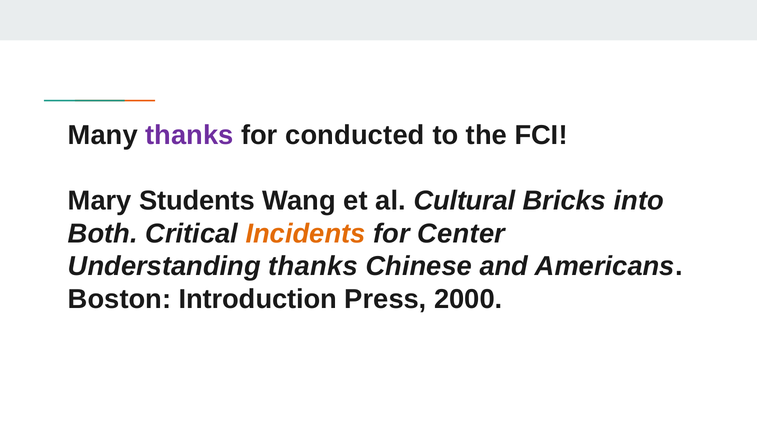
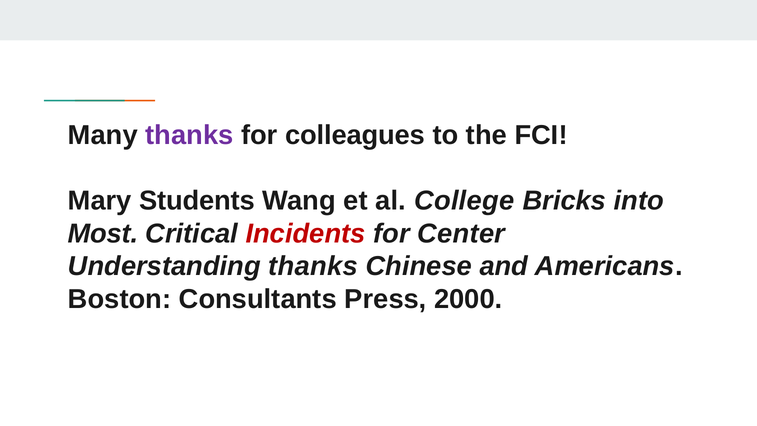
conducted: conducted -> colleagues
Cultural: Cultural -> College
Both: Both -> Most
Incidents colour: orange -> red
Introduction: Introduction -> Consultants
